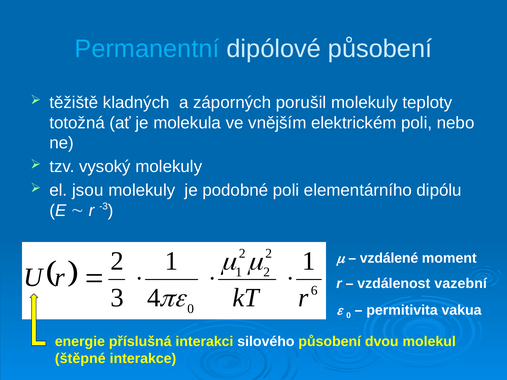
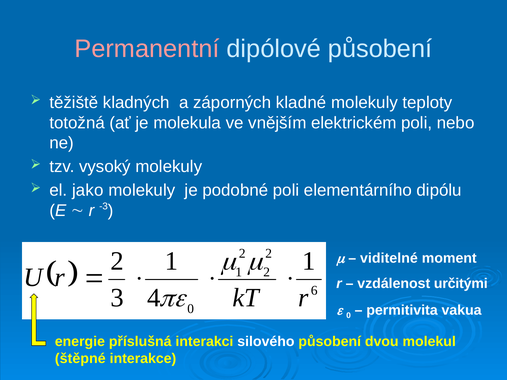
Permanentní colour: light blue -> pink
porušil: porušil -> kladné
jsou: jsou -> jako
vzdálené: vzdálené -> viditelné
vazební: vazební -> určitými
